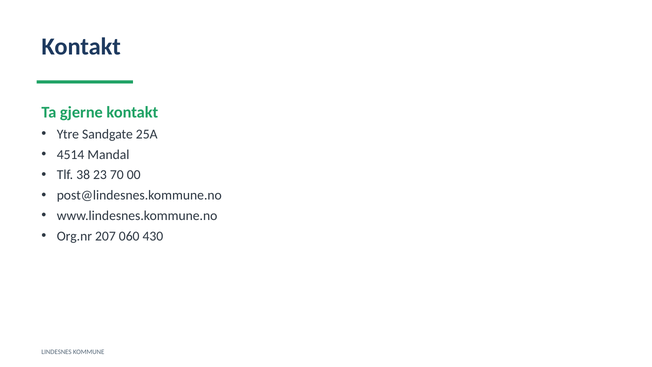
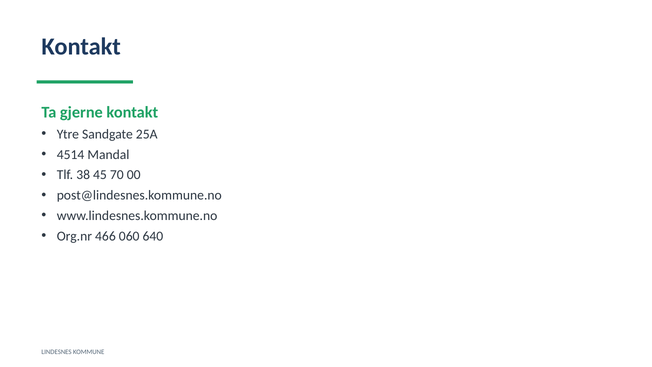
23: 23 -> 45
207: 207 -> 466
430: 430 -> 640
